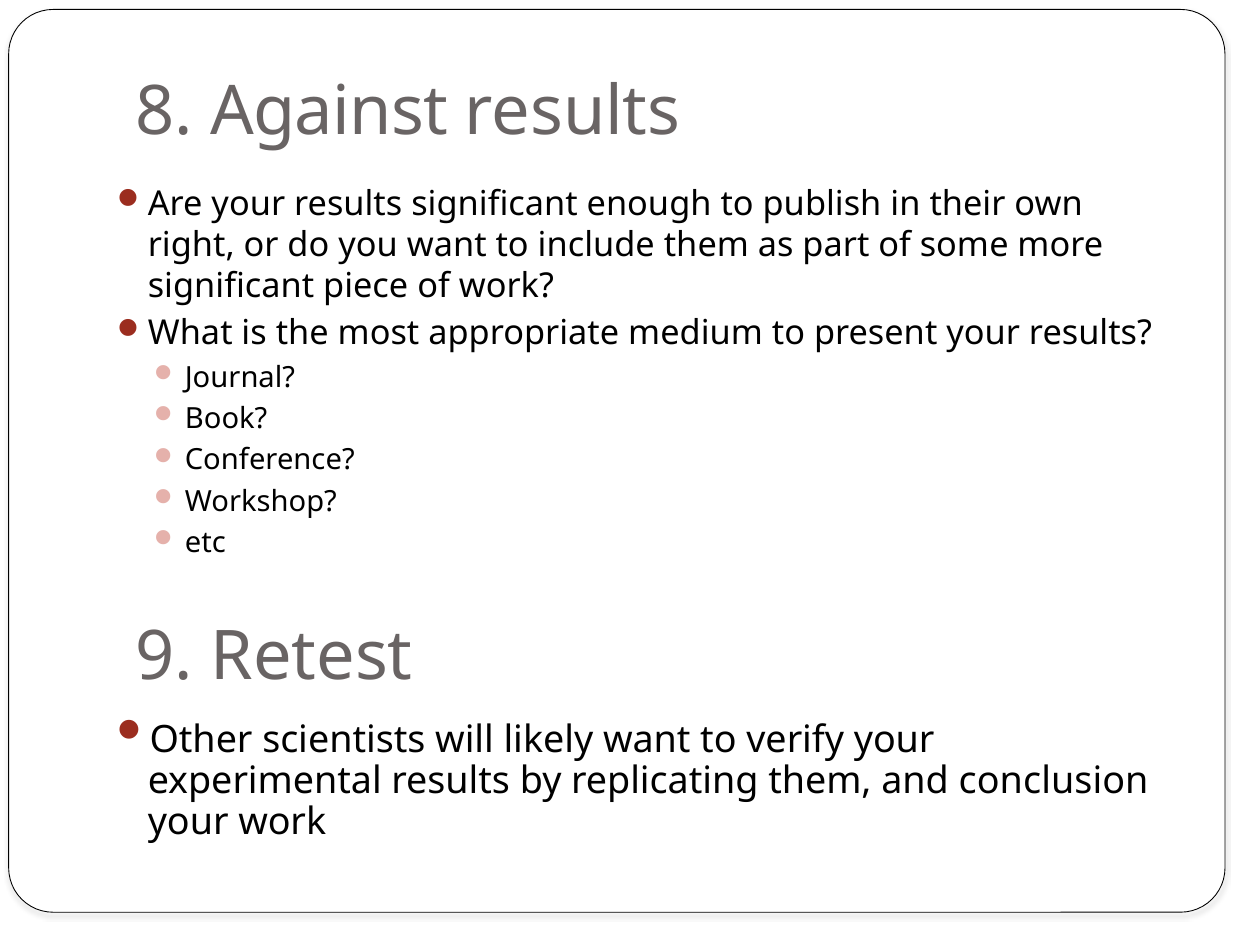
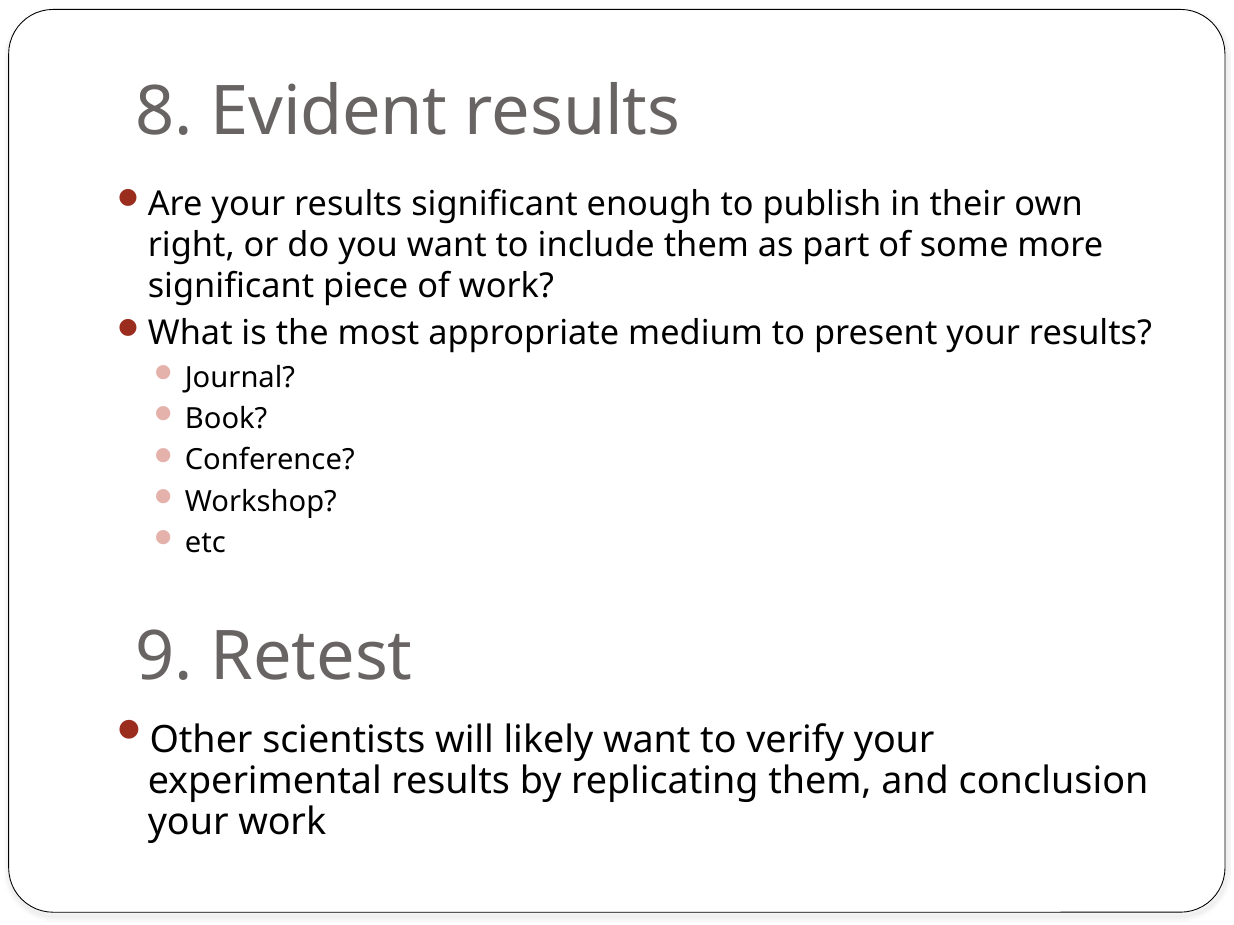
Against: Against -> Evident
